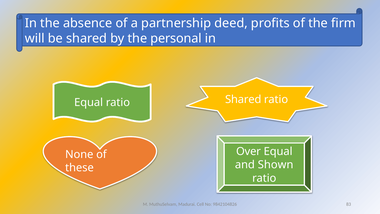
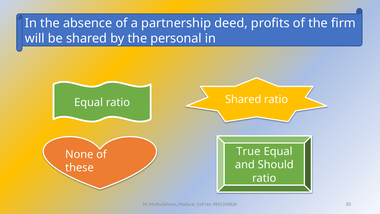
Over: Over -> True
Shown: Shown -> Should
